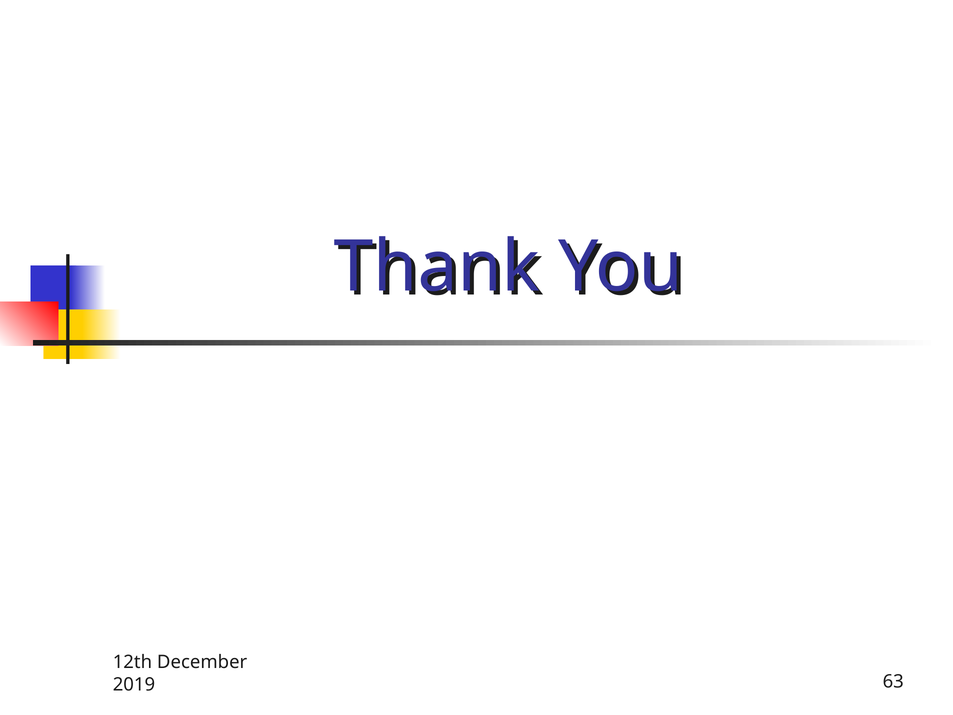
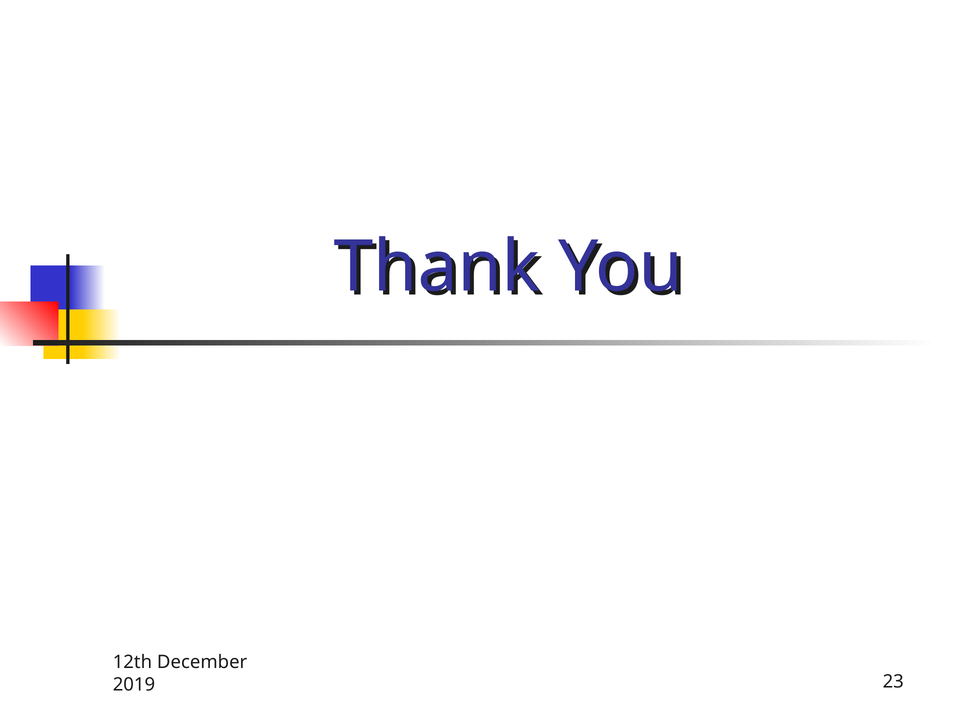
63: 63 -> 23
